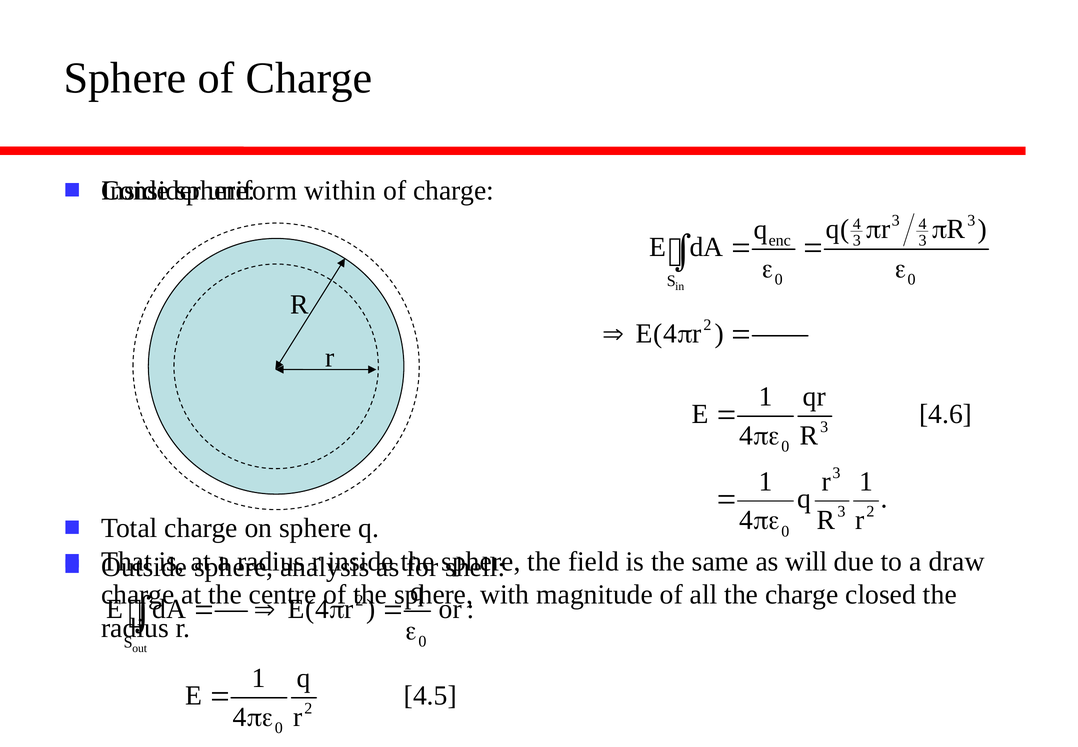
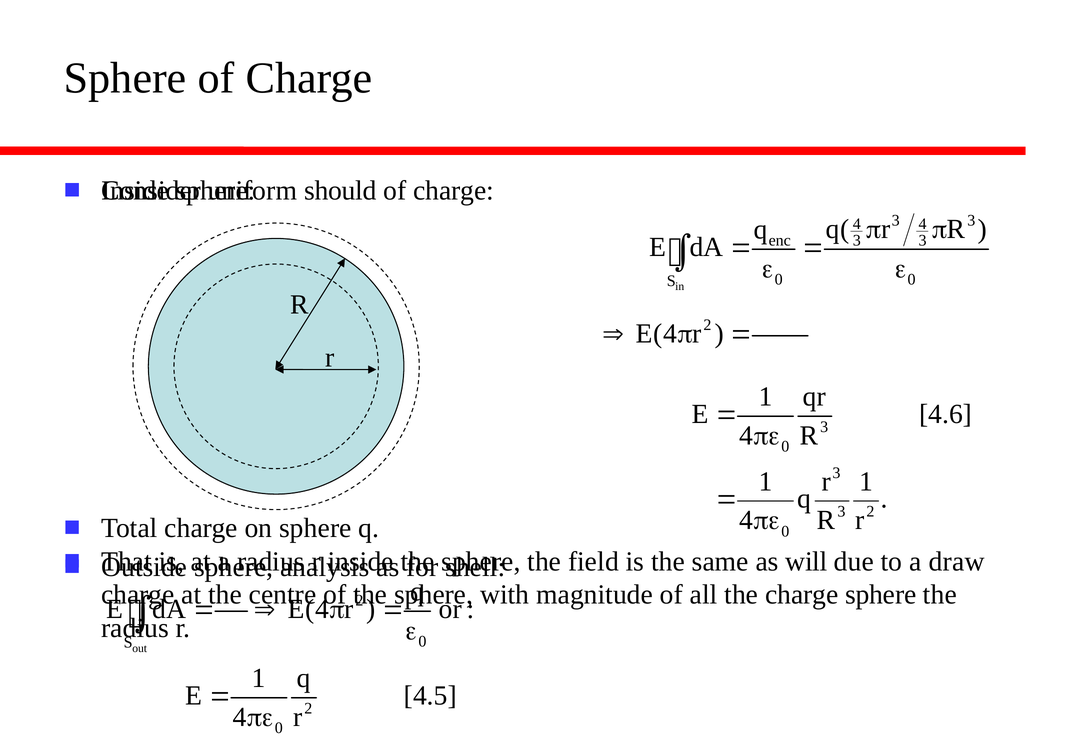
within: within -> should
charge closed: closed -> sphere
